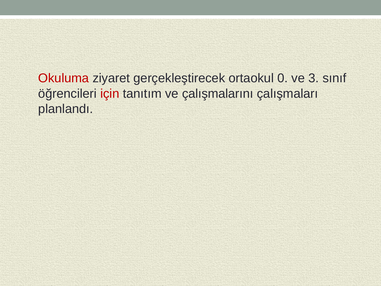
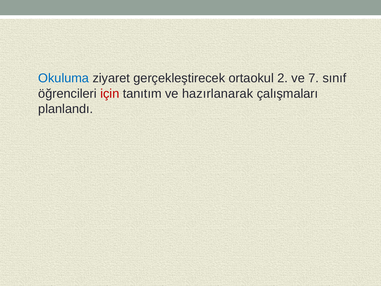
Okuluma colour: red -> blue
0: 0 -> 2
3: 3 -> 7
çalışmalarını: çalışmalarını -> hazırlanarak
